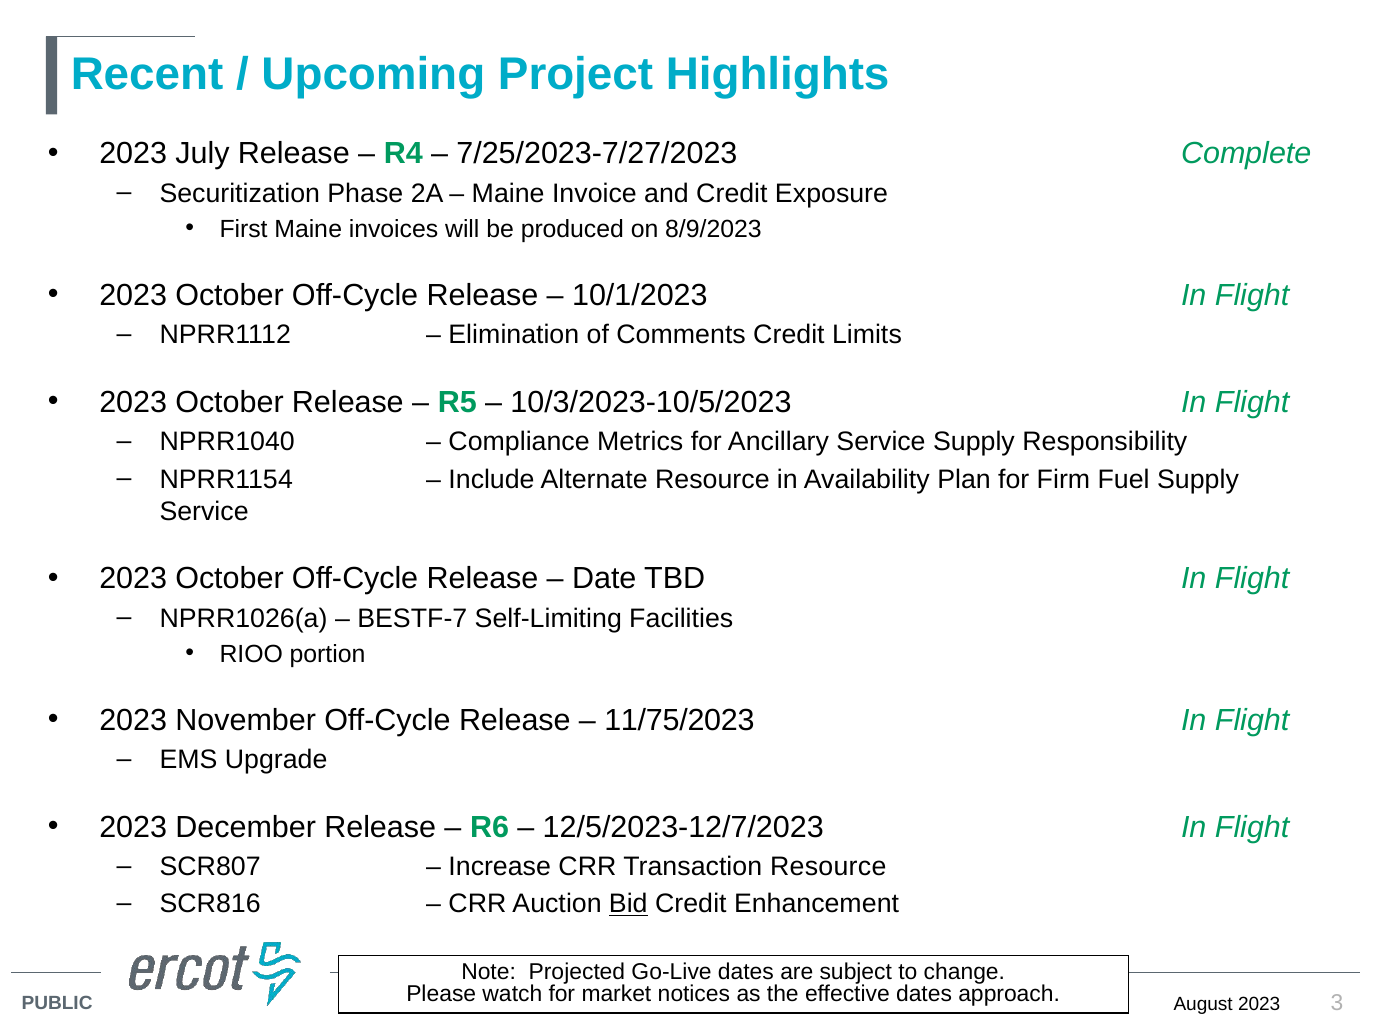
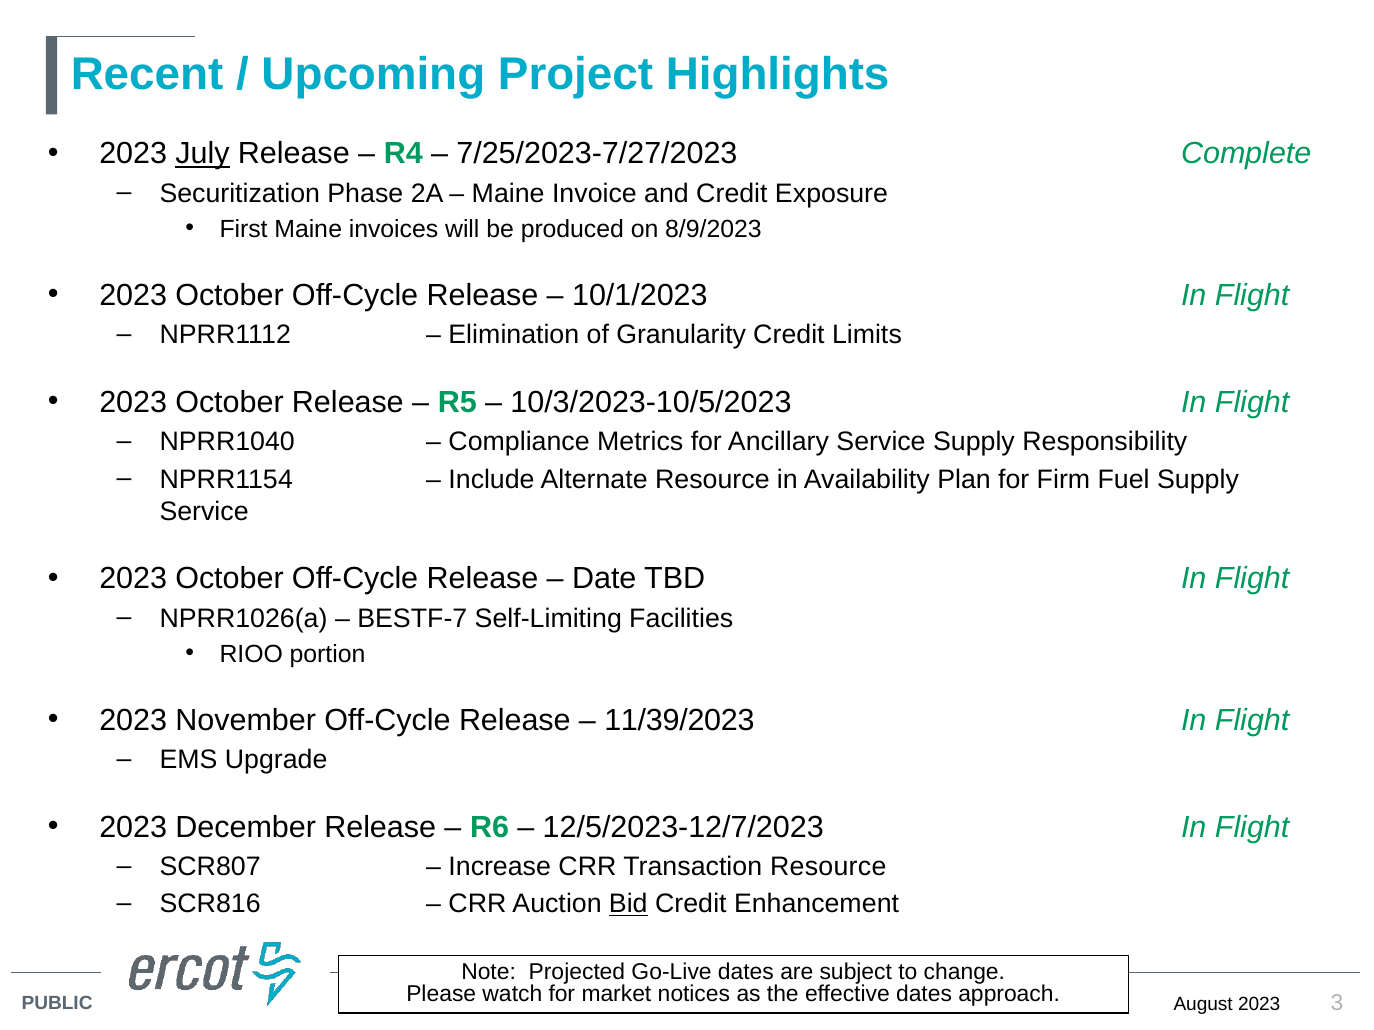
July underline: none -> present
Comments: Comments -> Granularity
11/75/2023: 11/75/2023 -> 11/39/2023
